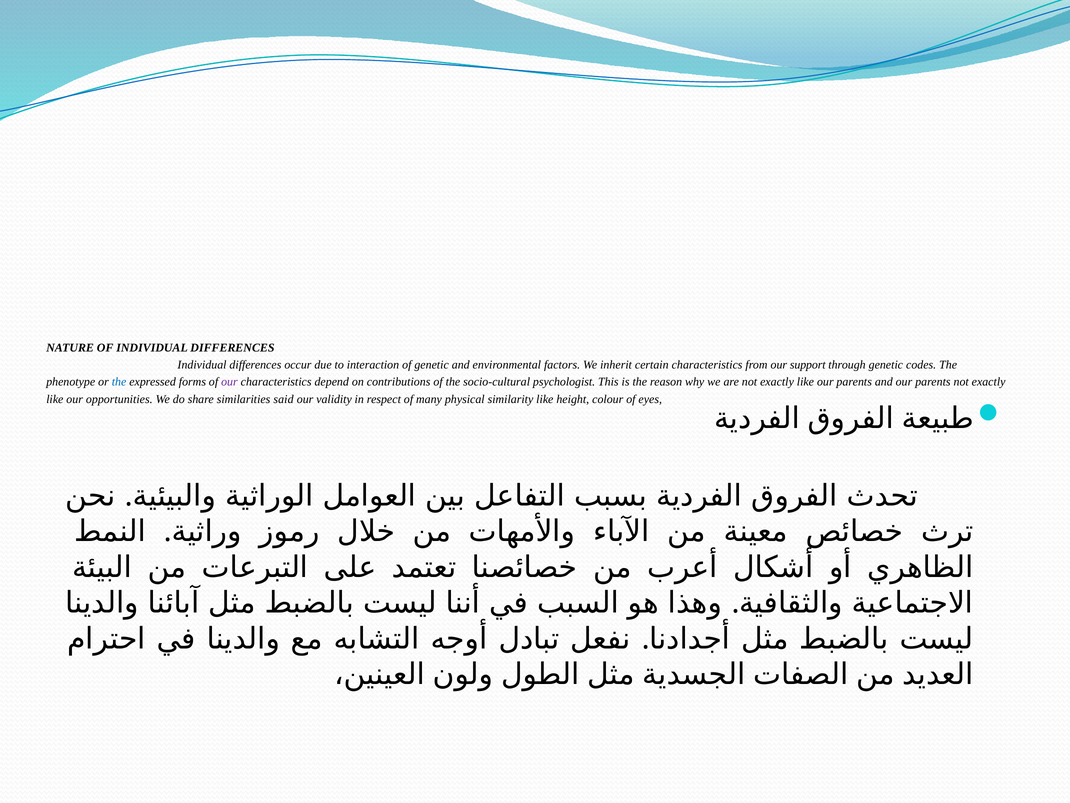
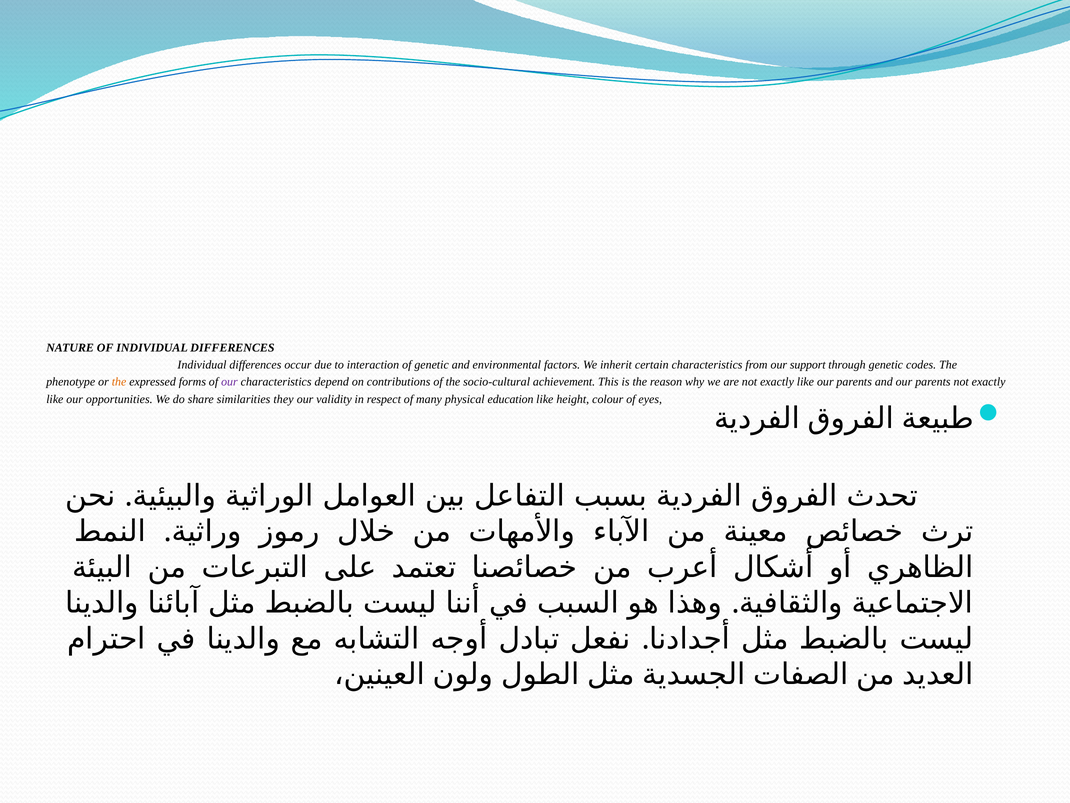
the at (119, 382) colour: blue -> orange
psychologist: psychologist -> achievement
said: said -> they
similarity: similarity -> education
